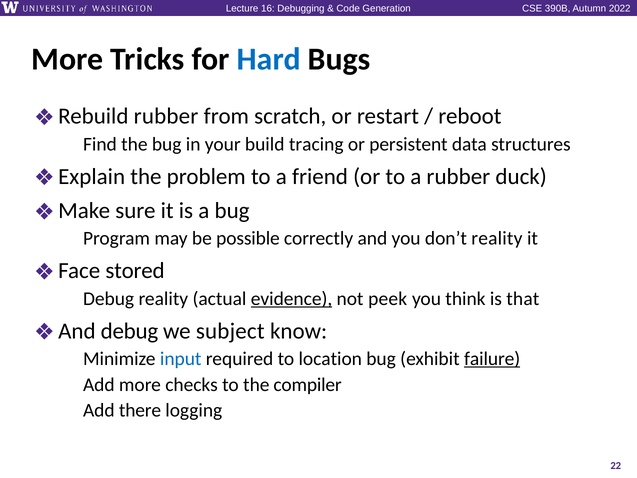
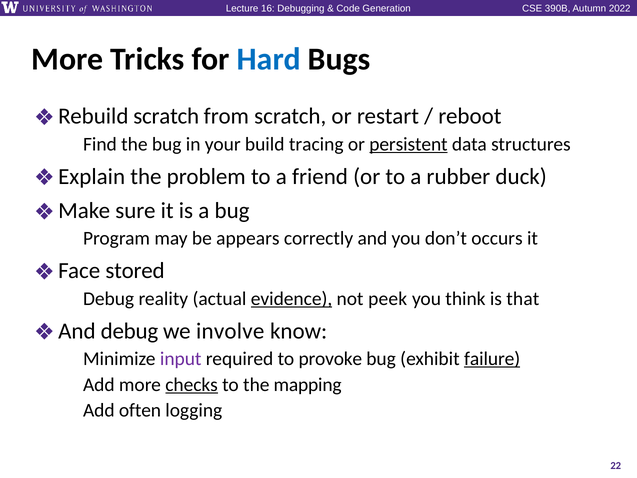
rubber at (166, 116): rubber -> scratch
persistent underline: none -> present
possible: possible -> appears
don’t reality: reality -> occurs
subject: subject -> involve
input colour: blue -> purple
location: location -> provoke
checks underline: none -> present
compiler: compiler -> mapping
there: there -> often
